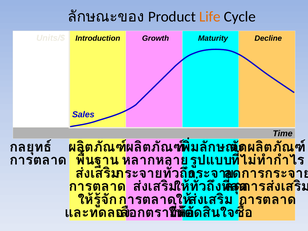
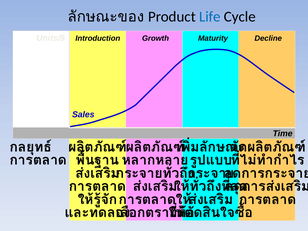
Life colour: orange -> blue
